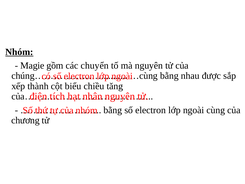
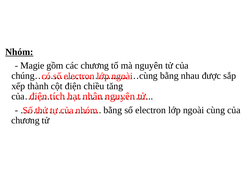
các chuyển: chuyển -> chương
cột biểu: biểu -> điện
